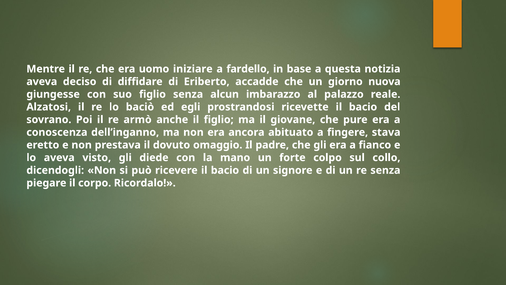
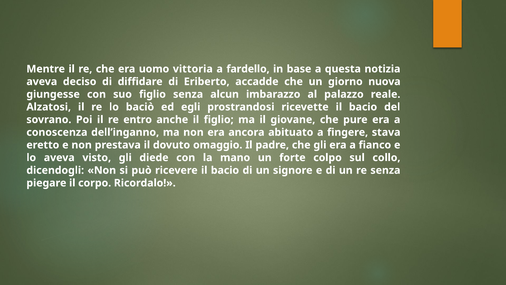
iniziare: iniziare -> vittoria
armò: armò -> entro
